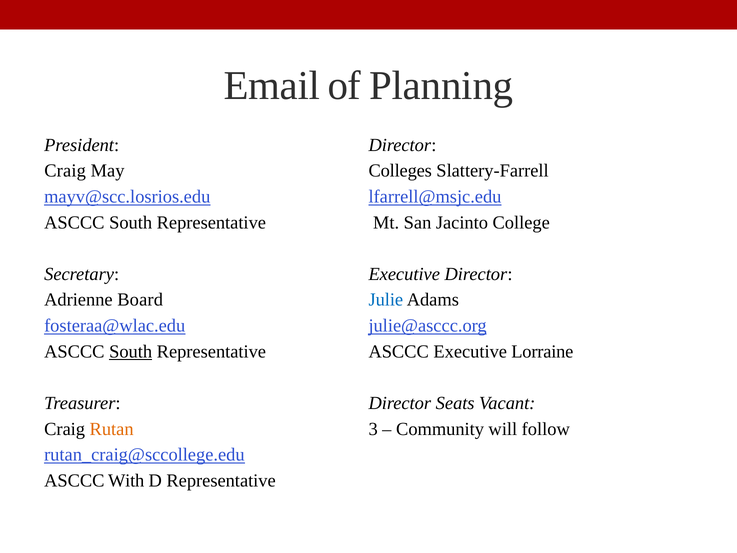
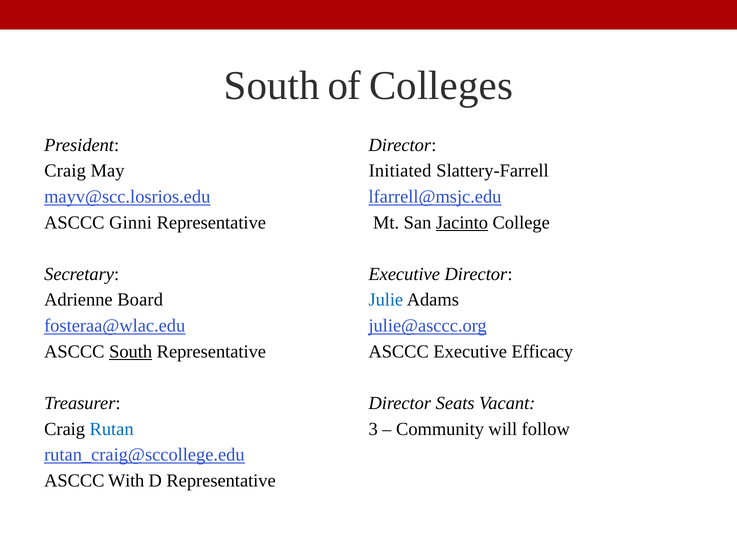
Email at (272, 86): Email -> South
Planning: Planning -> Colleges
Colleges: Colleges -> Initiated
South at (131, 222): South -> Ginni
Jacinto underline: none -> present
Lorraine: Lorraine -> Efficacy
Rutan colour: orange -> blue
